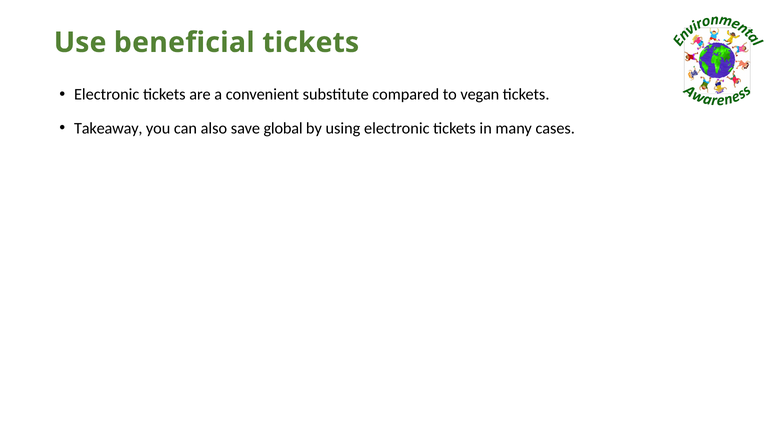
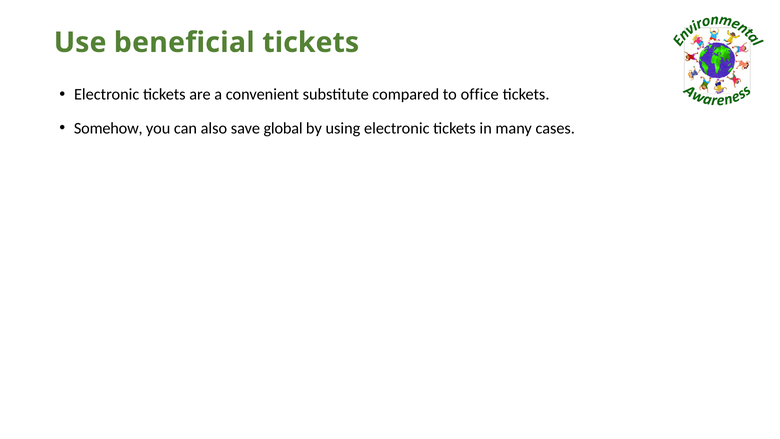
vegan: vegan -> office
Takeaway: Takeaway -> Somehow
